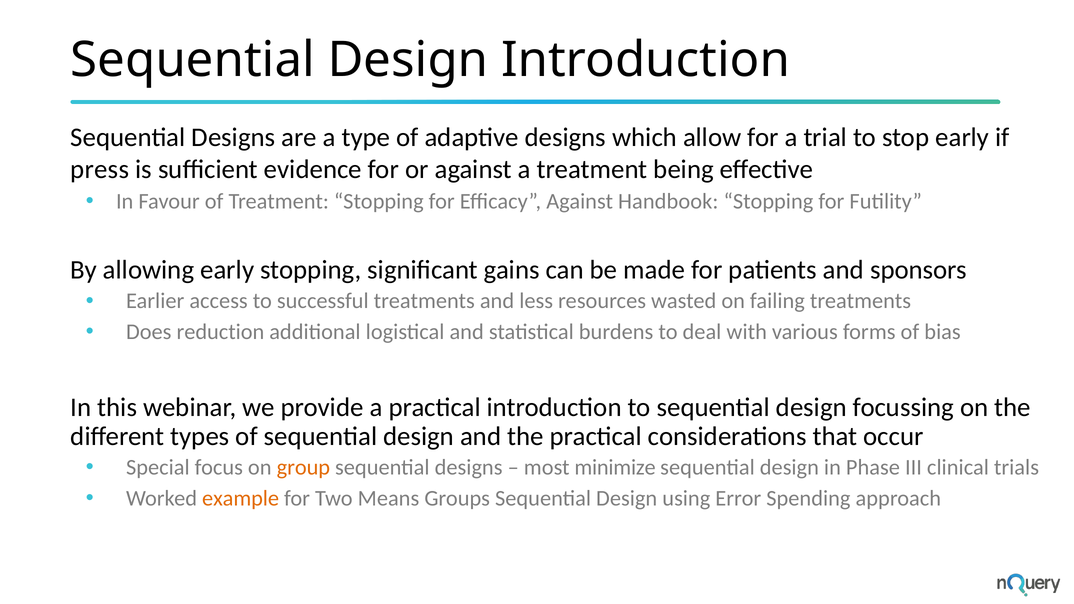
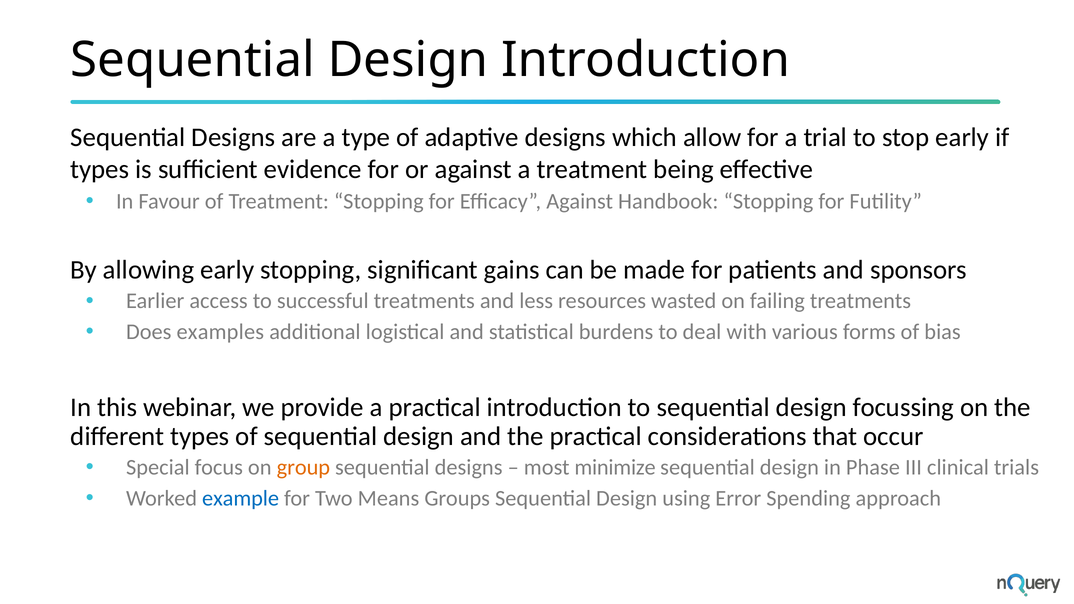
press at (100, 170): press -> types
reduction: reduction -> examples
example colour: orange -> blue
